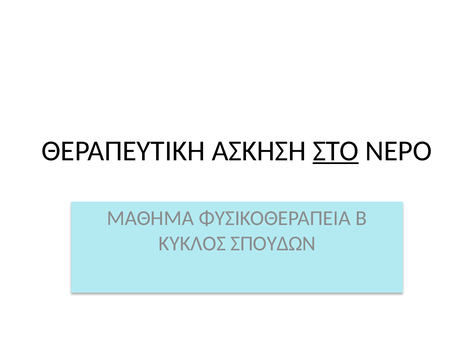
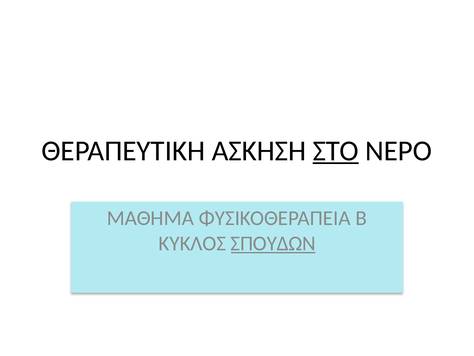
ΣΠΟΥΔΩΝ underline: none -> present
